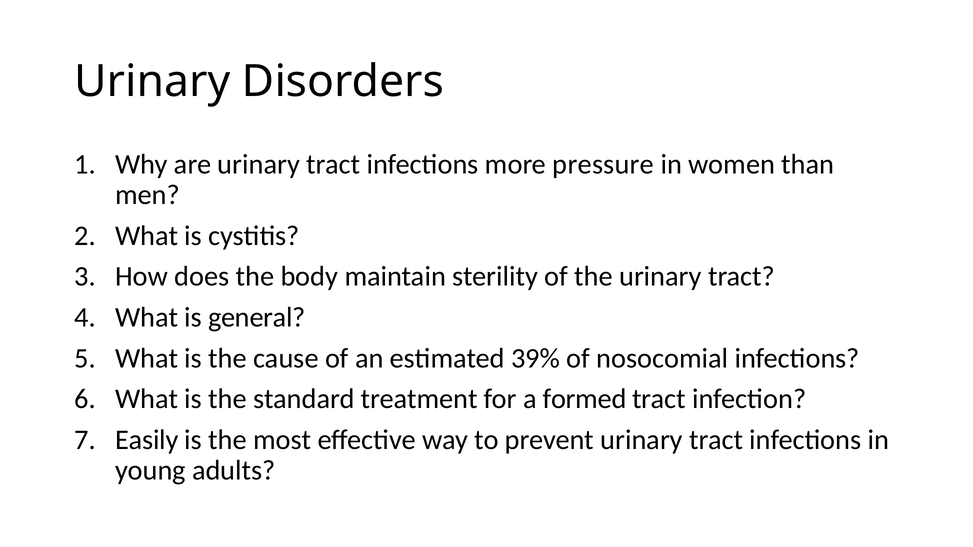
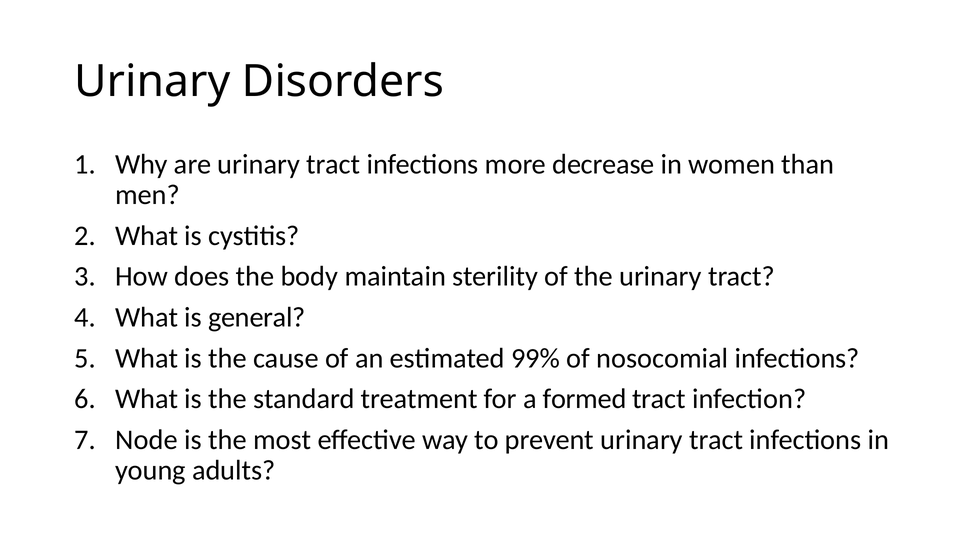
pressure: pressure -> decrease
39%: 39% -> 99%
Easily: Easily -> Node
